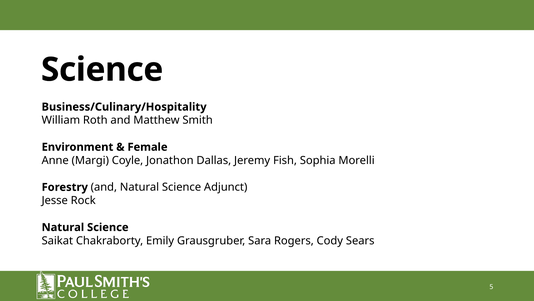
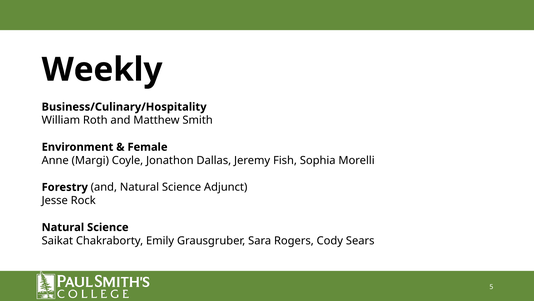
Science at (102, 70): Science -> Weekly
